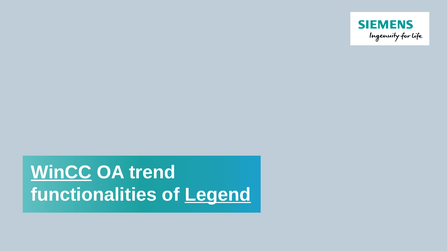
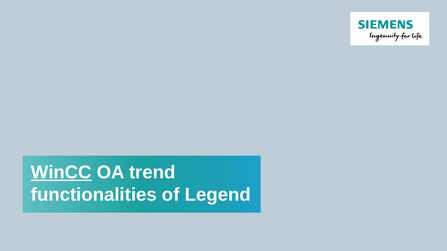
Legend underline: present -> none
